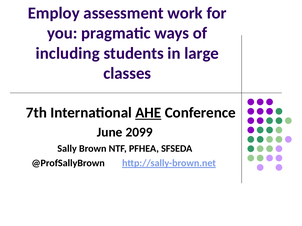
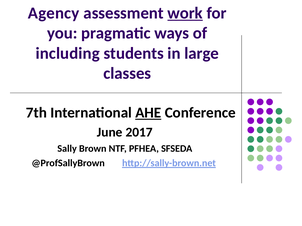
Employ: Employ -> Agency
work underline: none -> present
2099: 2099 -> 2017
